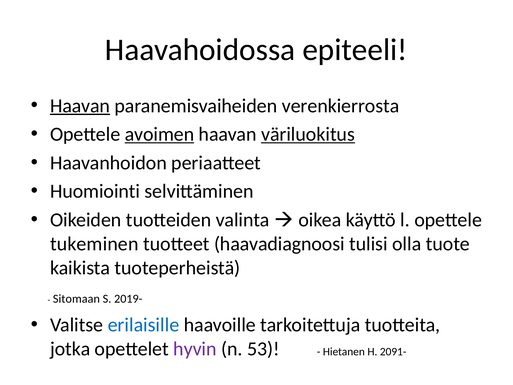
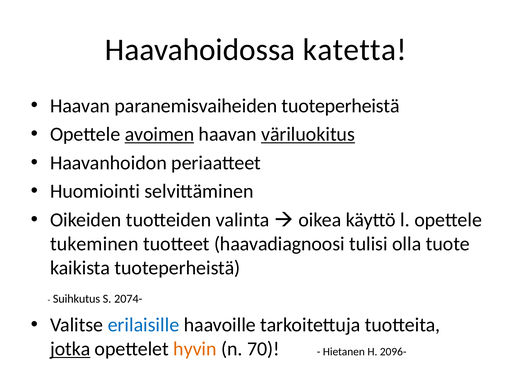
epiteeli: epiteeli -> katetta
Haavan at (80, 106) underline: present -> none
paranemisvaiheiden verenkierrosta: verenkierrosta -> tuoteperheistä
Sitomaan: Sitomaan -> Suihkutus
2019-: 2019- -> 2074-
jotka underline: none -> present
hyvin colour: purple -> orange
53: 53 -> 70
2091-: 2091- -> 2096-
